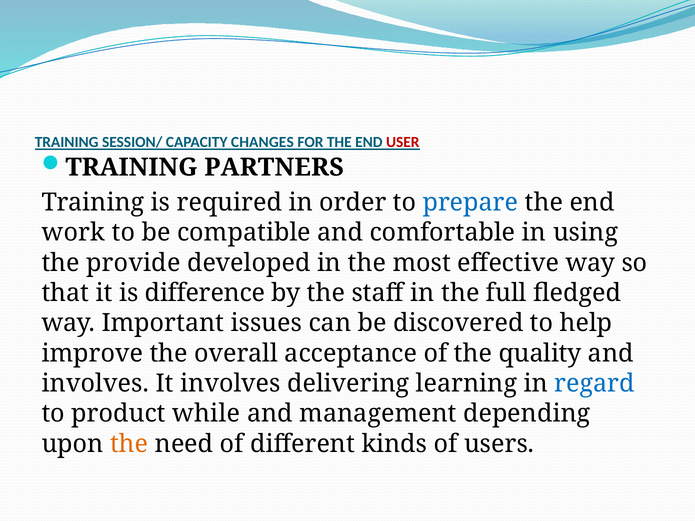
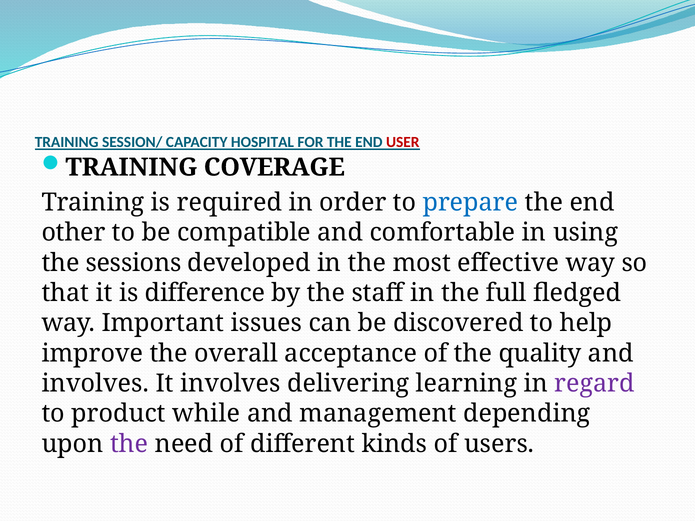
CHANGES: CHANGES -> HOSPITAL
PARTNERS: PARTNERS -> COVERAGE
work: work -> other
provide: provide -> sessions
regard colour: blue -> purple
the at (129, 444) colour: orange -> purple
